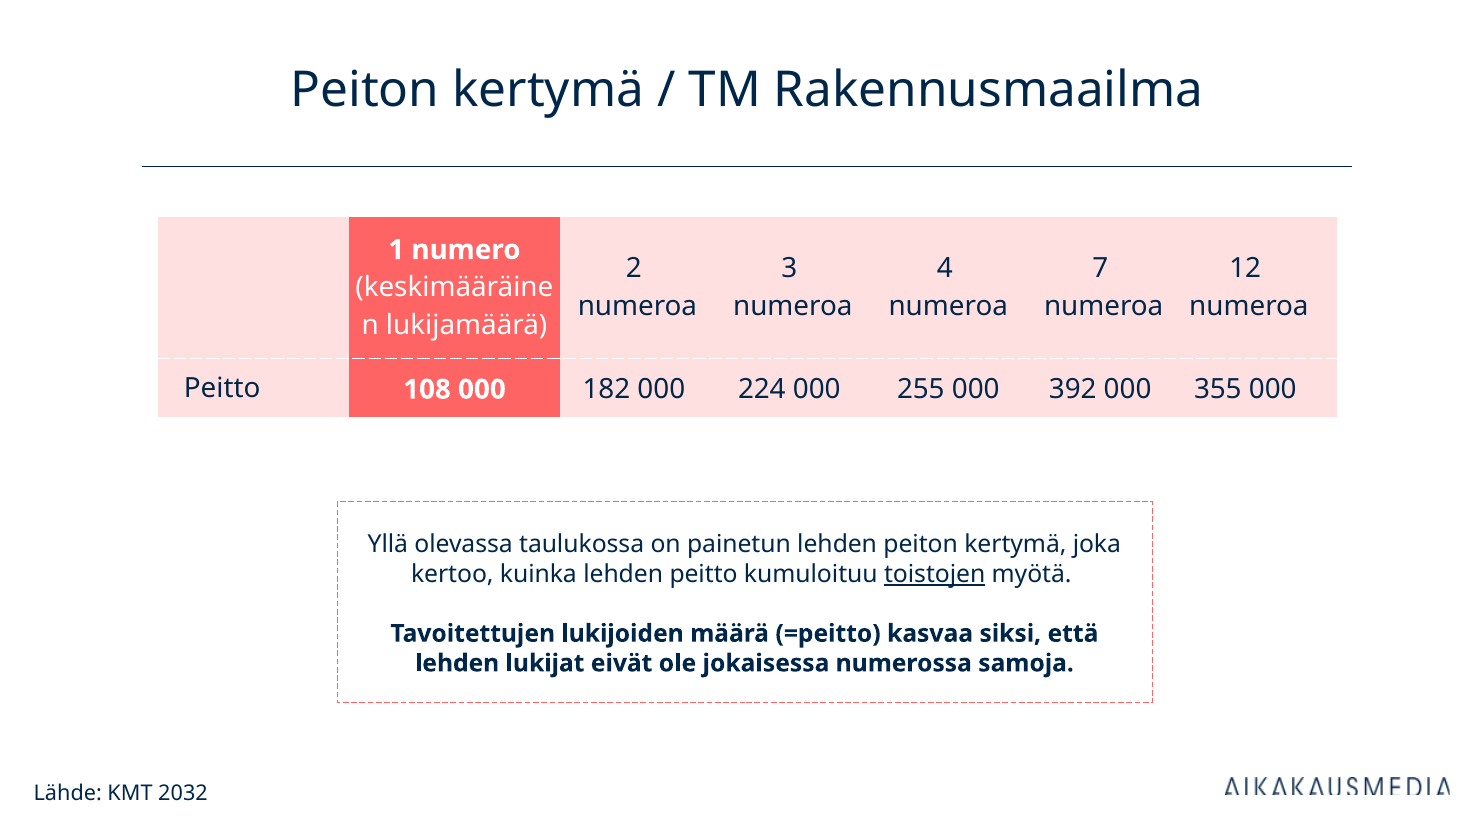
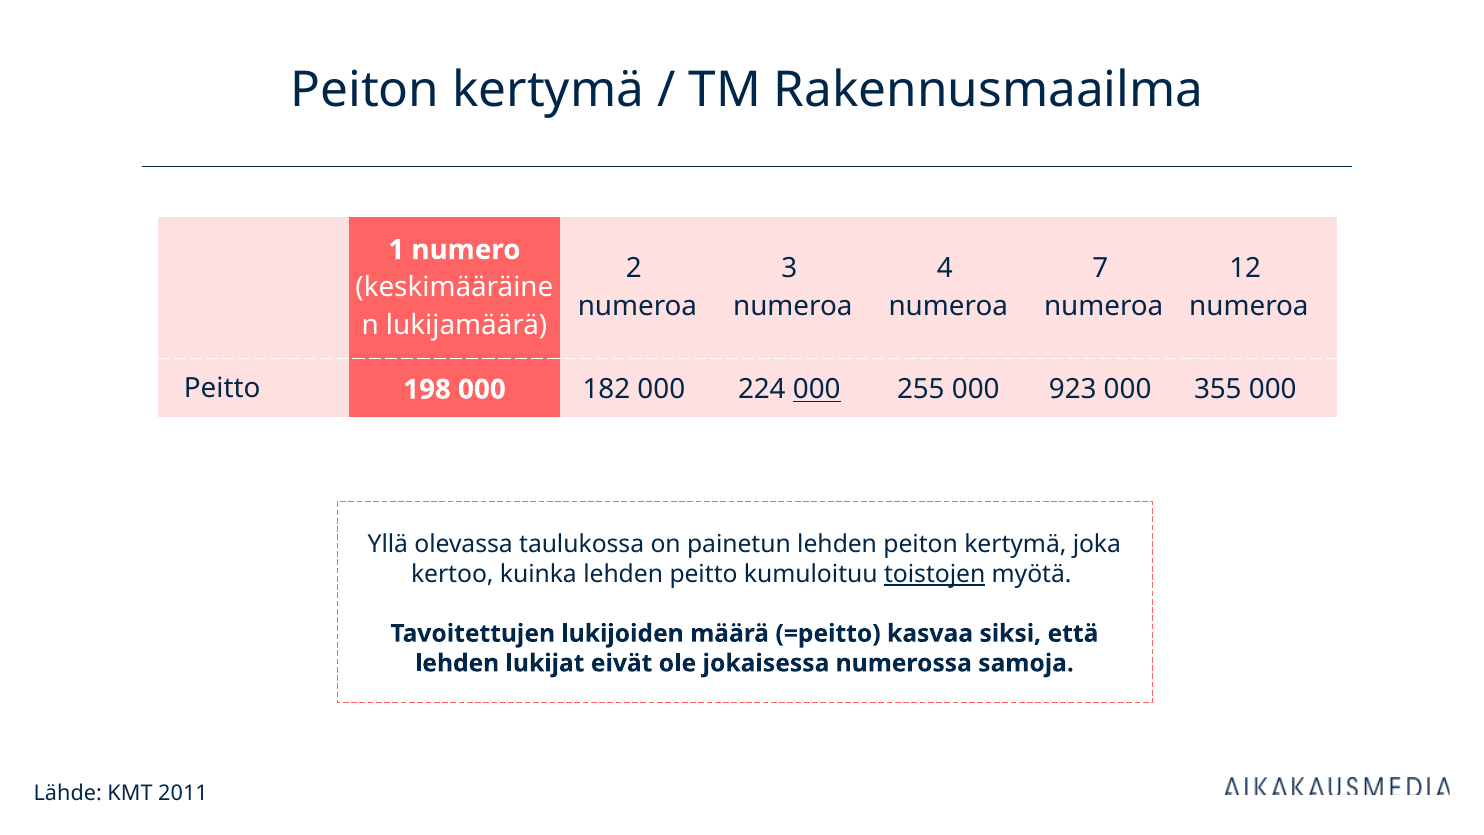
108: 108 -> 198
000 at (817, 389) underline: none -> present
392: 392 -> 923
2032: 2032 -> 2011
